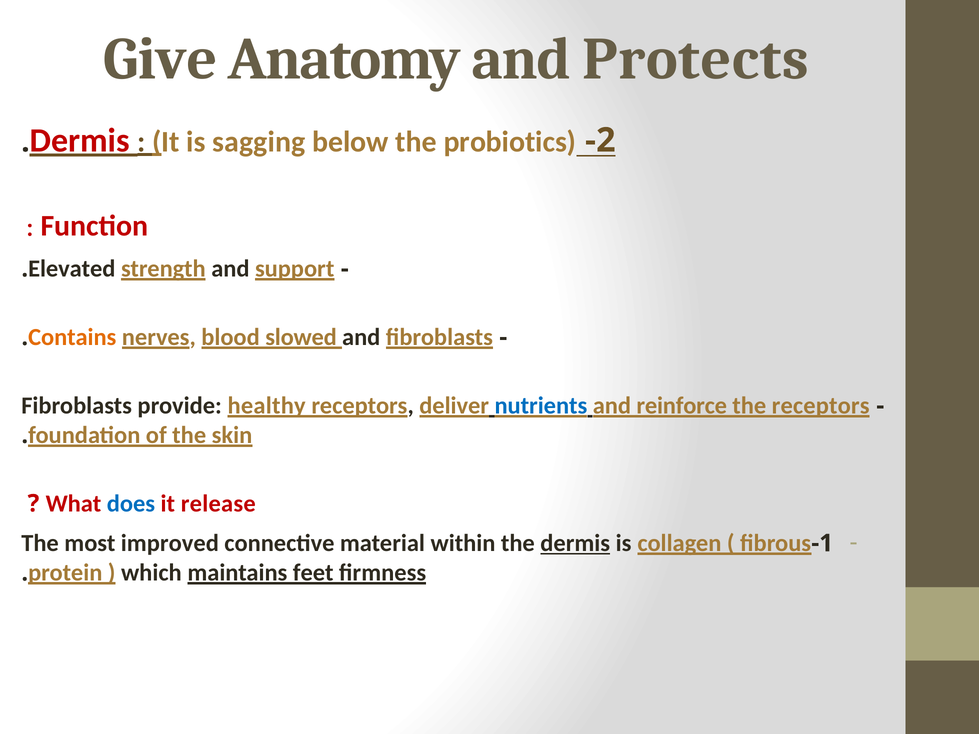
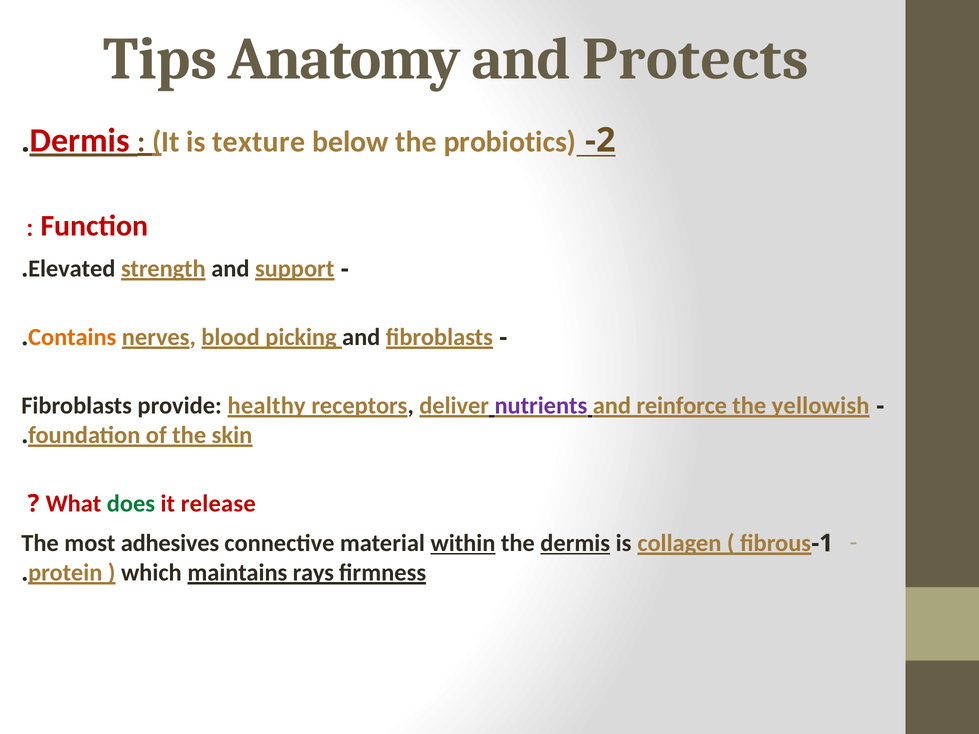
Give: Give -> Tips
sagging: sagging -> texture
slowed: slowed -> picking
nutrients colour: blue -> purple
the receptors: receptors -> yellowish
does colour: blue -> green
improved: improved -> adhesives
within underline: none -> present
feet: feet -> rays
